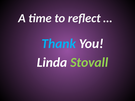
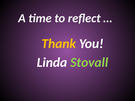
Thank colour: light blue -> yellow
